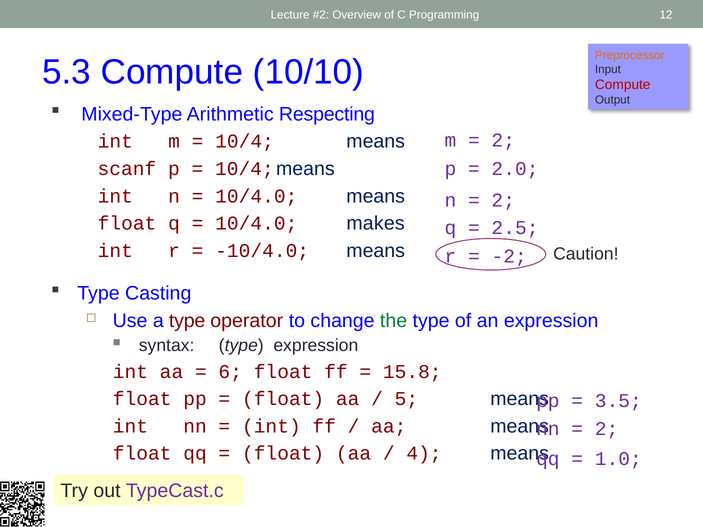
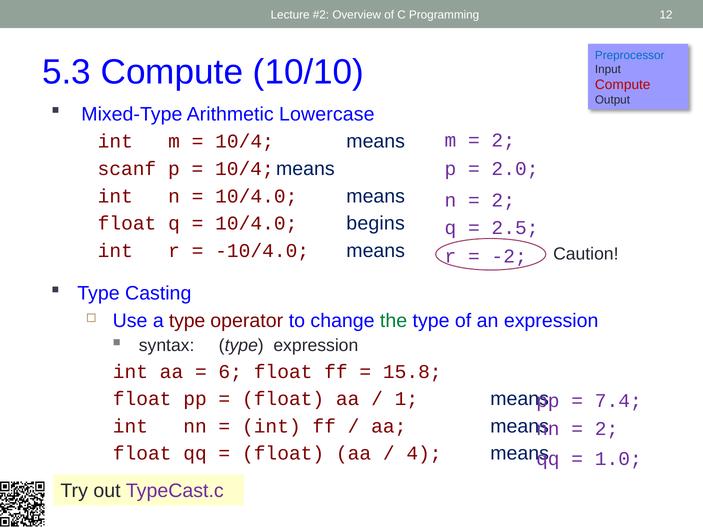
Preprocessor colour: orange -> blue
Respecting: Respecting -> Lowercase
makes: makes -> begins
5: 5 -> 1
3.5: 3.5 -> 7.4
